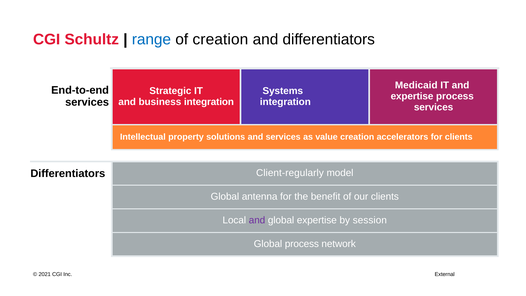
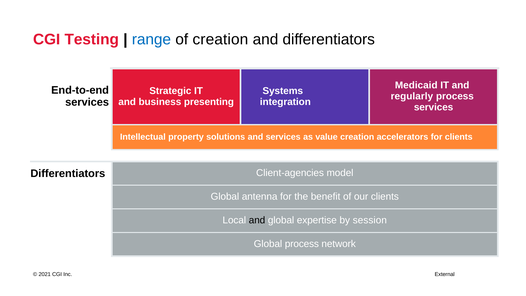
Schultz: Schultz -> Testing
expertise at (412, 96): expertise -> regularly
business integration: integration -> presenting
Client-regularly: Client-regularly -> Client-agencies
and at (257, 220) colour: purple -> black
